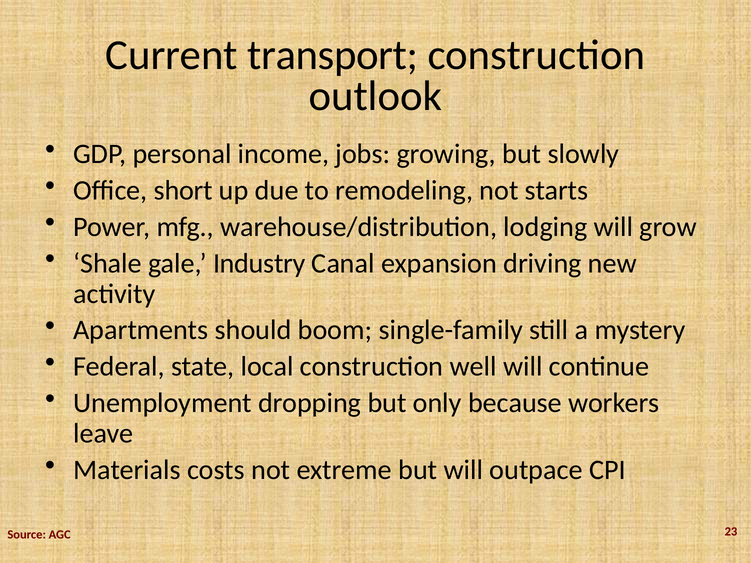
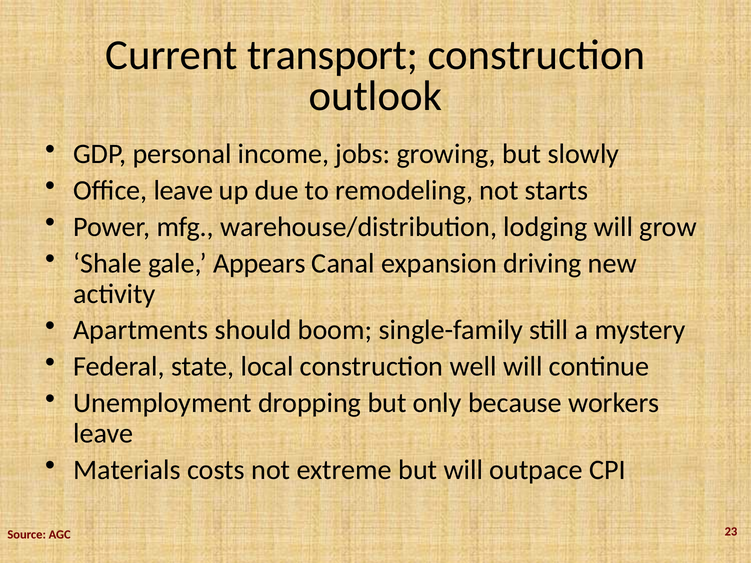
Office short: short -> leave
Industry: Industry -> Appears
